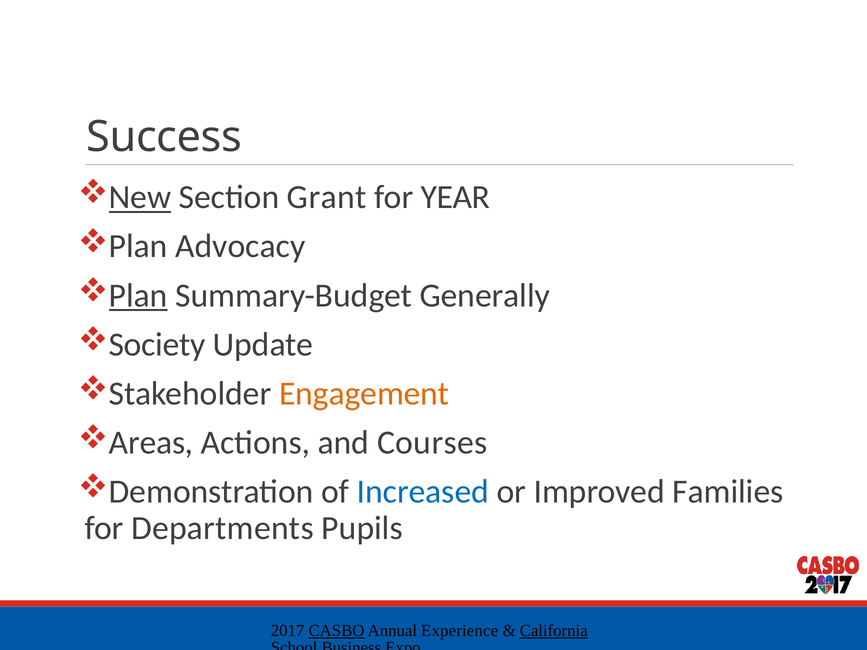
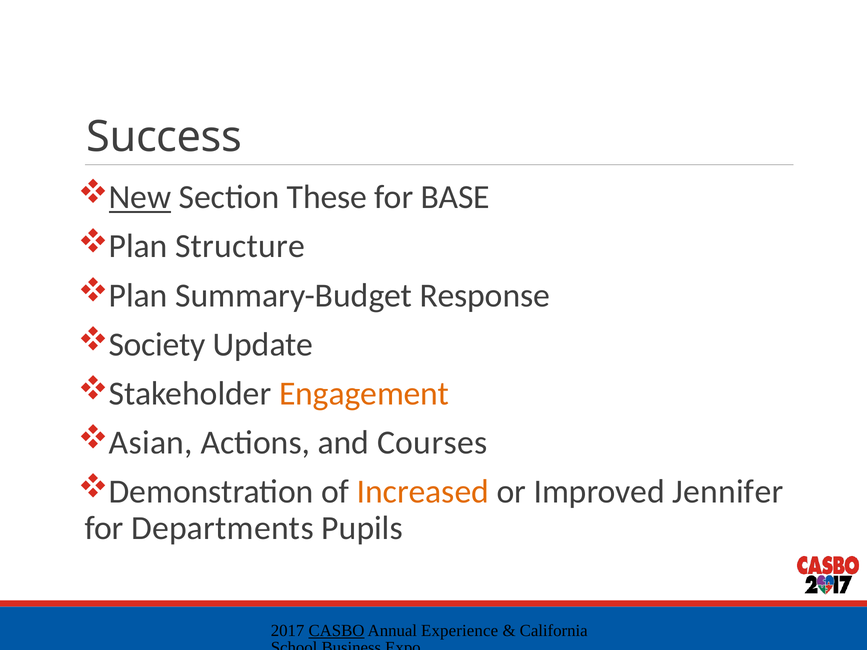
Grant: Grant -> These
YEAR: YEAR -> BASE
Advocacy: Advocacy -> Structure
Plan at (138, 296) underline: present -> none
Generally: Generally -> Response
Areas: Areas -> Asian
Increased colour: blue -> orange
Families: Families -> Jennifer
California underline: present -> none
